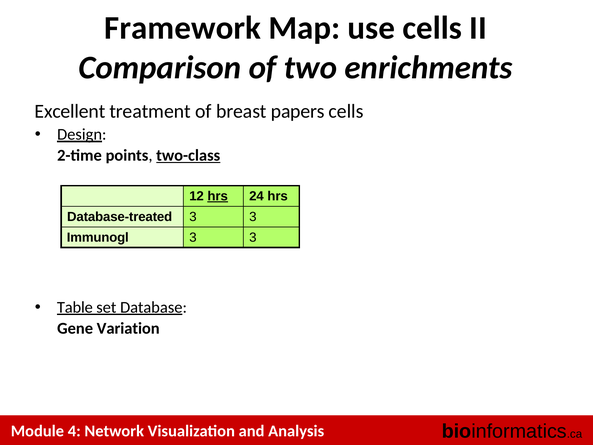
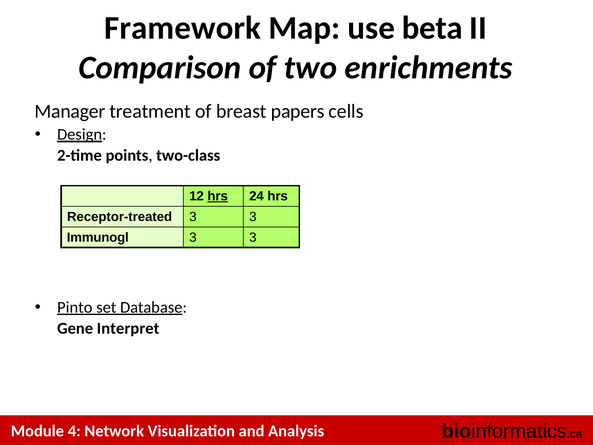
use cells: cells -> beta
Excellent: Excellent -> Manager
two-class underline: present -> none
Database-treated: Database-treated -> Receptor-treated
Table: Table -> Pinto
Variation: Variation -> Interpret
